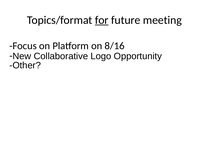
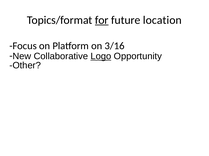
meeting: meeting -> location
8/16: 8/16 -> 3/16
Logo underline: none -> present
